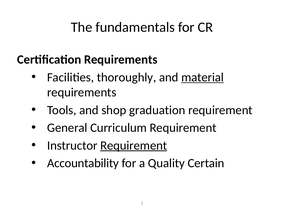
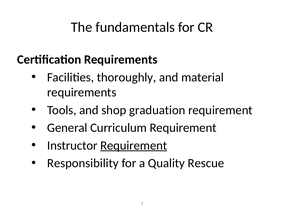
material underline: present -> none
Accountability: Accountability -> Responsibility
Certain: Certain -> Rescue
